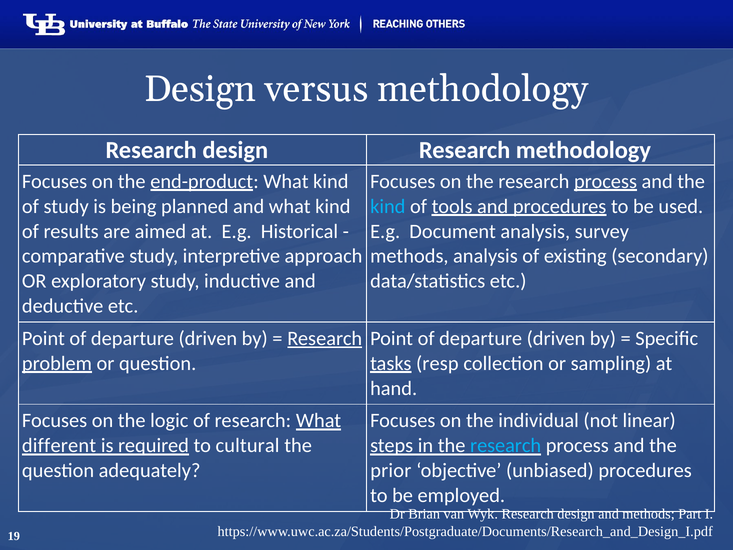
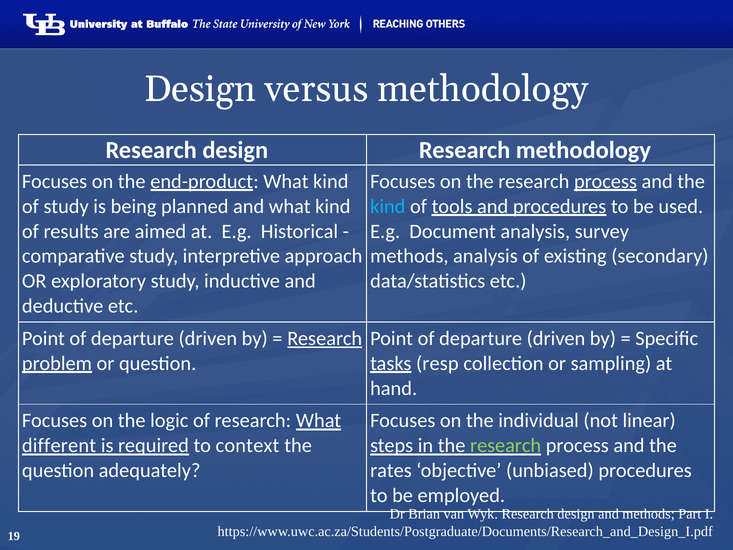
cultural: cultural -> context
research at (506, 445) colour: light blue -> light green
prior: prior -> rates
